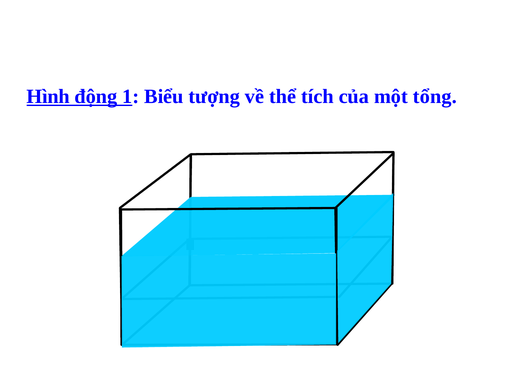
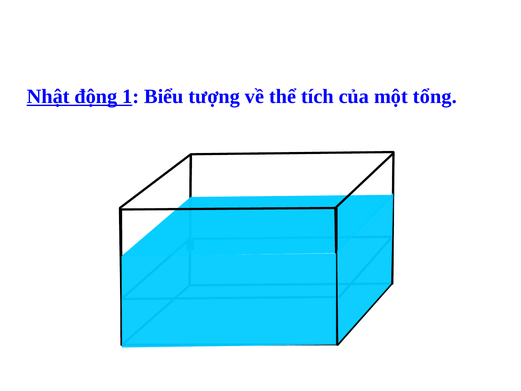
Hình: Hình -> Nhật
